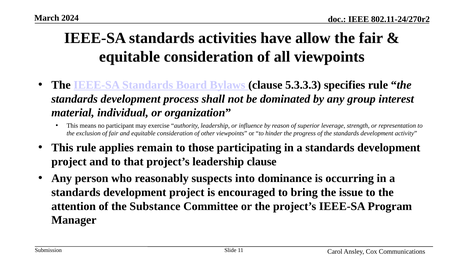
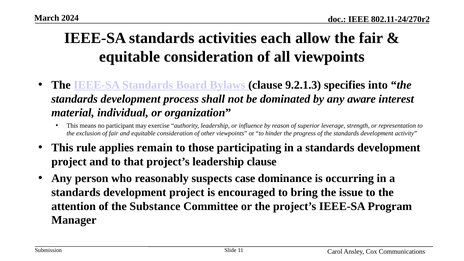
have: have -> each
5.3.3.3: 5.3.3.3 -> 9.2.1.3
specifies rule: rule -> into
group: group -> aware
into: into -> case
